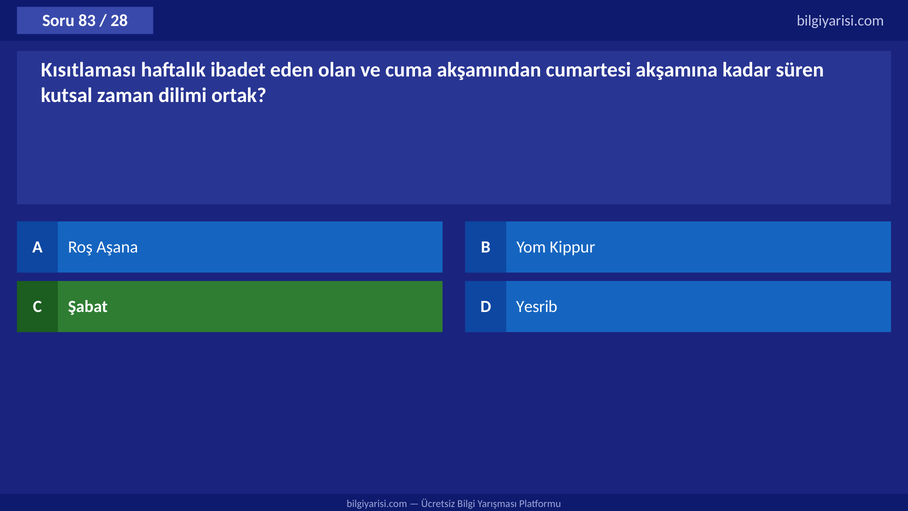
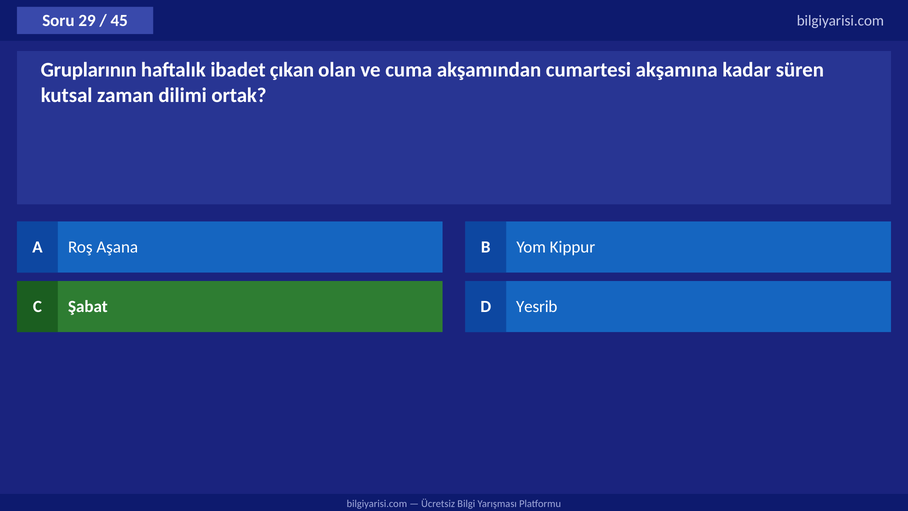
83: 83 -> 29
28: 28 -> 45
Kısıtlaması: Kısıtlaması -> Gruplarının
eden: eden -> çıkan
